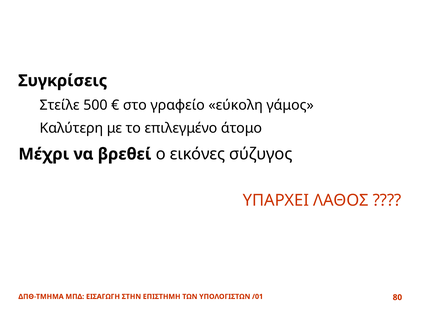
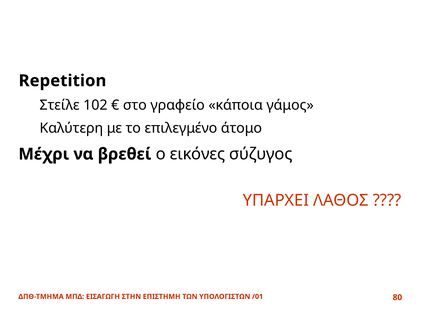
Συγκρίσεις: Συγκρίσεις -> Repetition
500: 500 -> 102
εύκολη: εύκολη -> κάποια
